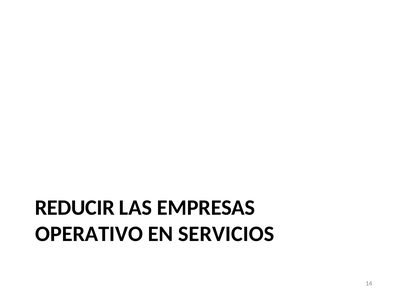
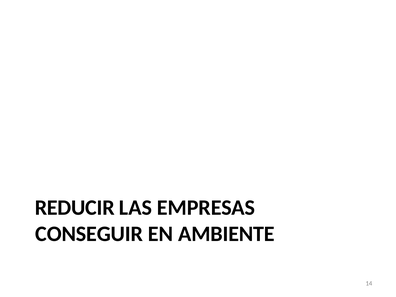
OPERATIVO: OPERATIVO -> CONSEGUIR
SERVICIOS: SERVICIOS -> AMBIENTE
